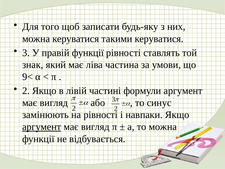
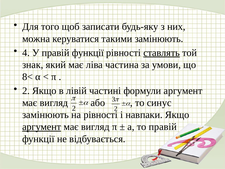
такими керуватися: керуватися -> замінюють
3 at (26, 53): 3 -> 4
ставлять underline: none -> present
9<: 9< -> 8<
то можна: можна -> правій
